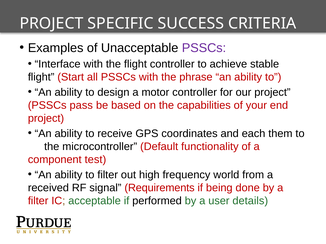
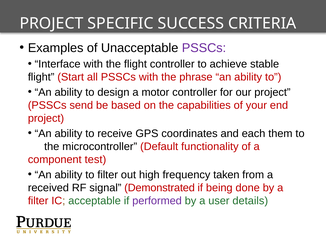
pass: pass -> send
world: world -> taken
Requirements: Requirements -> Demonstrated
performed colour: black -> purple
